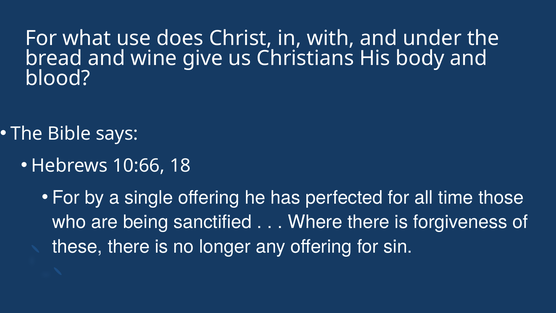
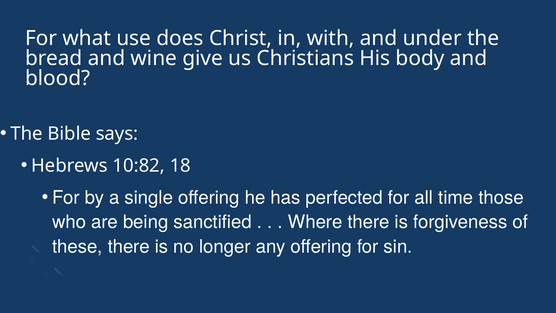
10:66: 10:66 -> 10:82
